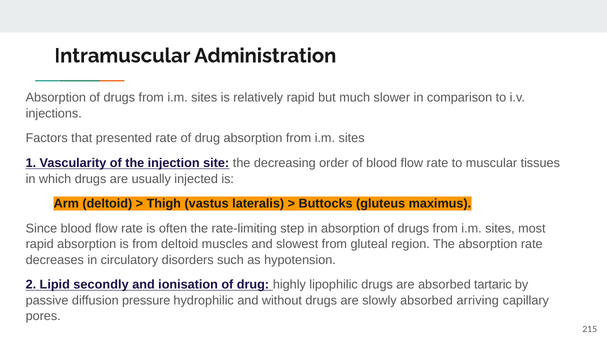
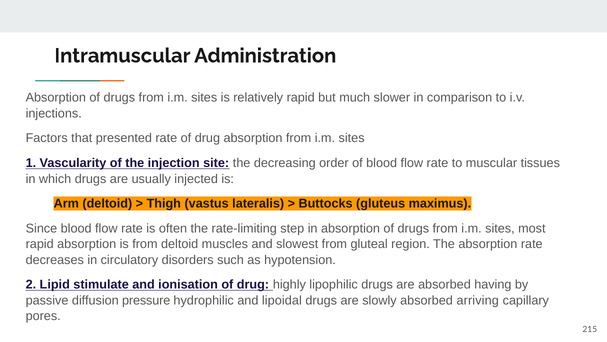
secondly: secondly -> stimulate
tartaric: tartaric -> having
without: without -> lipoidal
